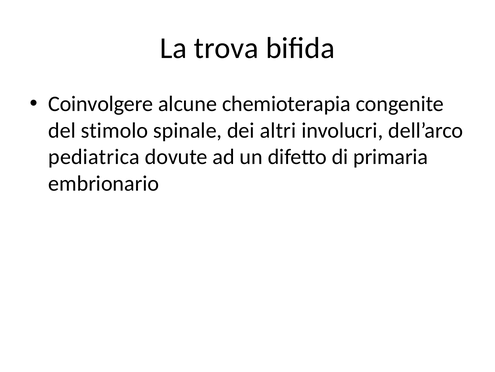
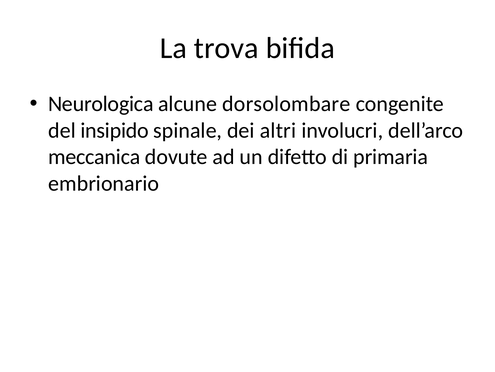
Coinvolgere: Coinvolgere -> Neurologica
chemioterapia: chemioterapia -> dorsolombare
stimolo: stimolo -> insipido
pediatrica: pediatrica -> meccanica
